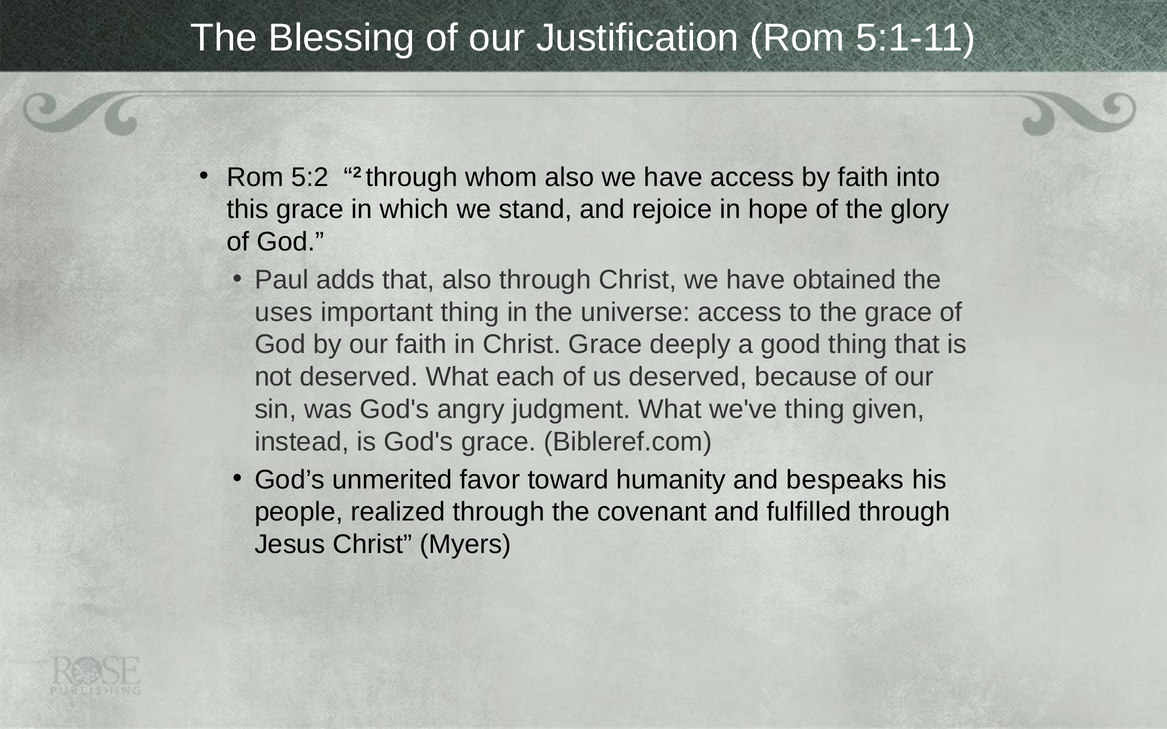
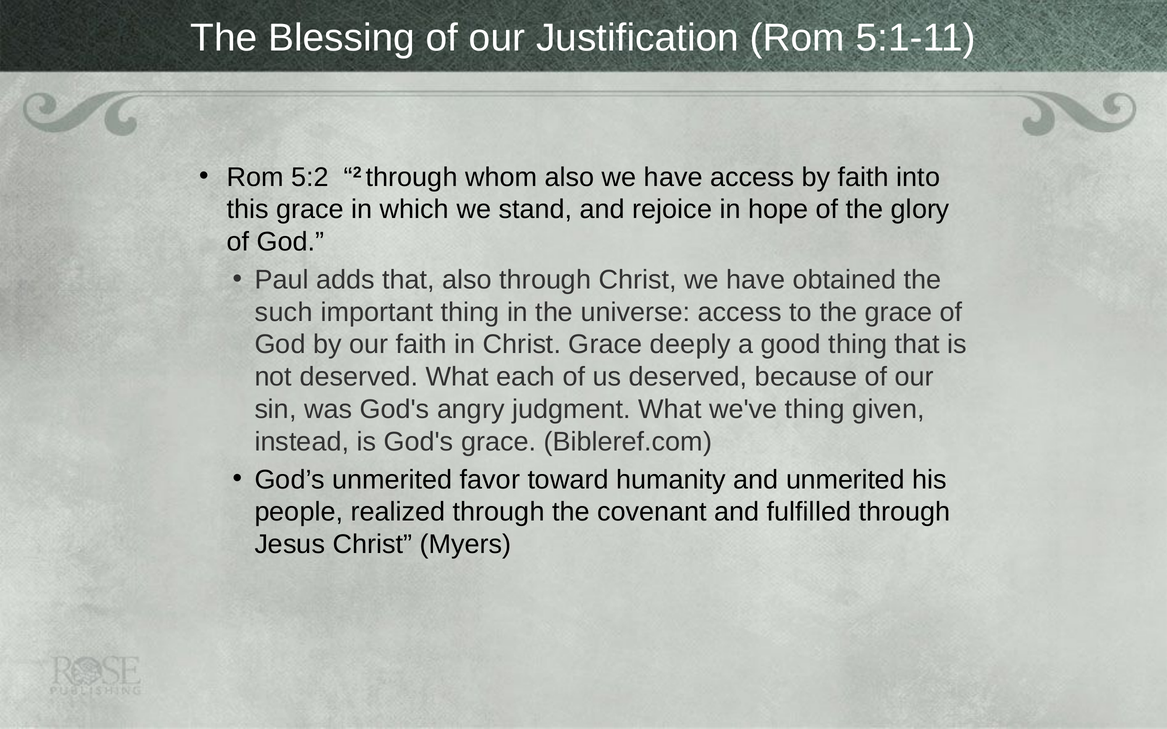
uses: uses -> such
and bespeaks: bespeaks -> unmerited
